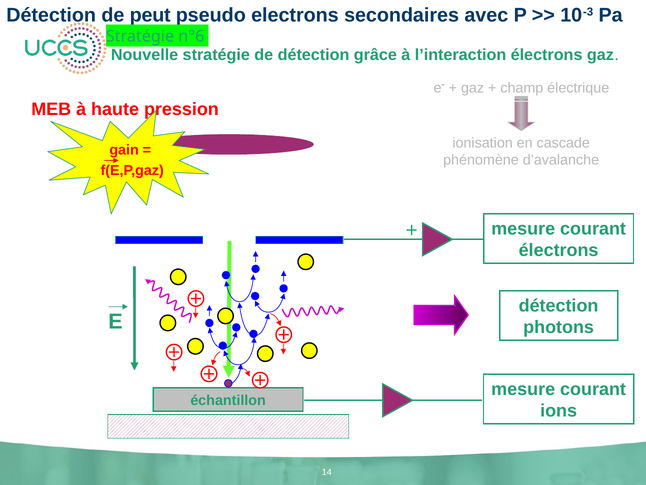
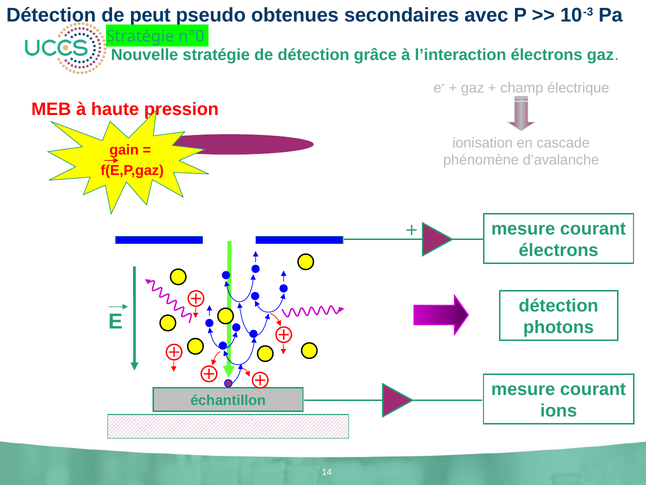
electrons: electrons -> obtenues
n°6: n°6 -> n°0
